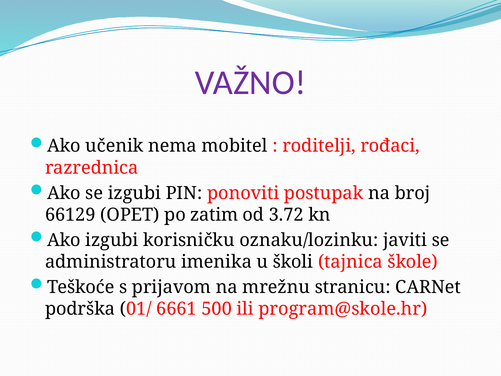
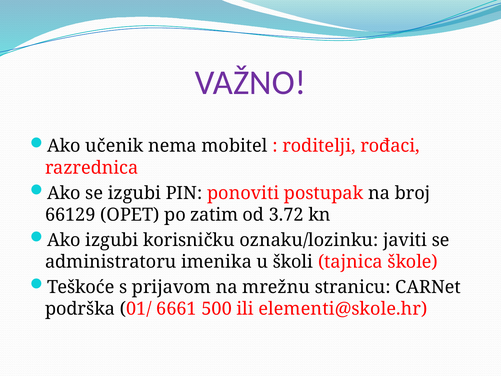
program@skole.hr: program@skole.hr -> elementi@skole.hr
